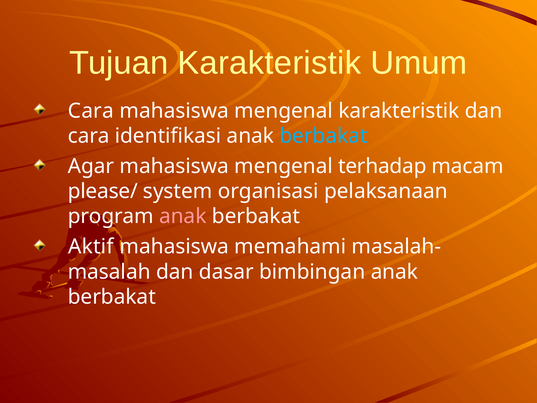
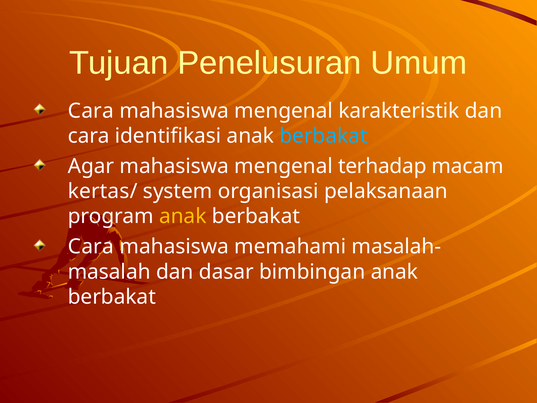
Tujuan Karakteristik: Karakteristik -> Penelusuran
please/: please/ -> kertas/
anak at (183, 216) colour: pink -> yellow
Aktif at (91, 247): Aktif -> Cara
